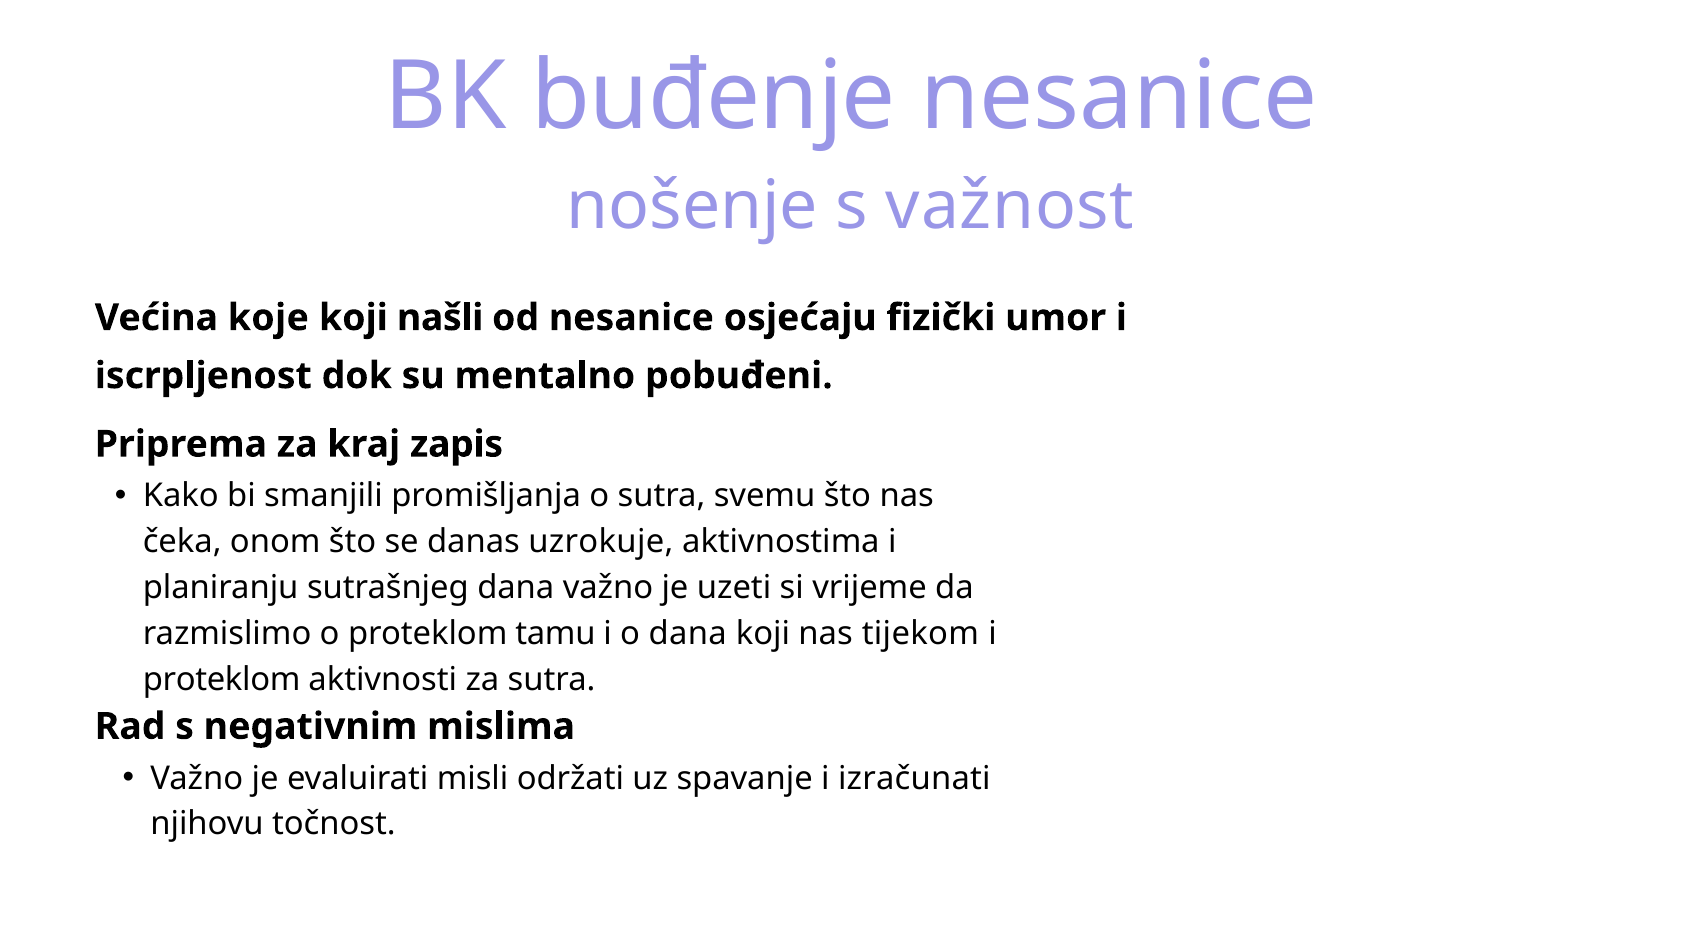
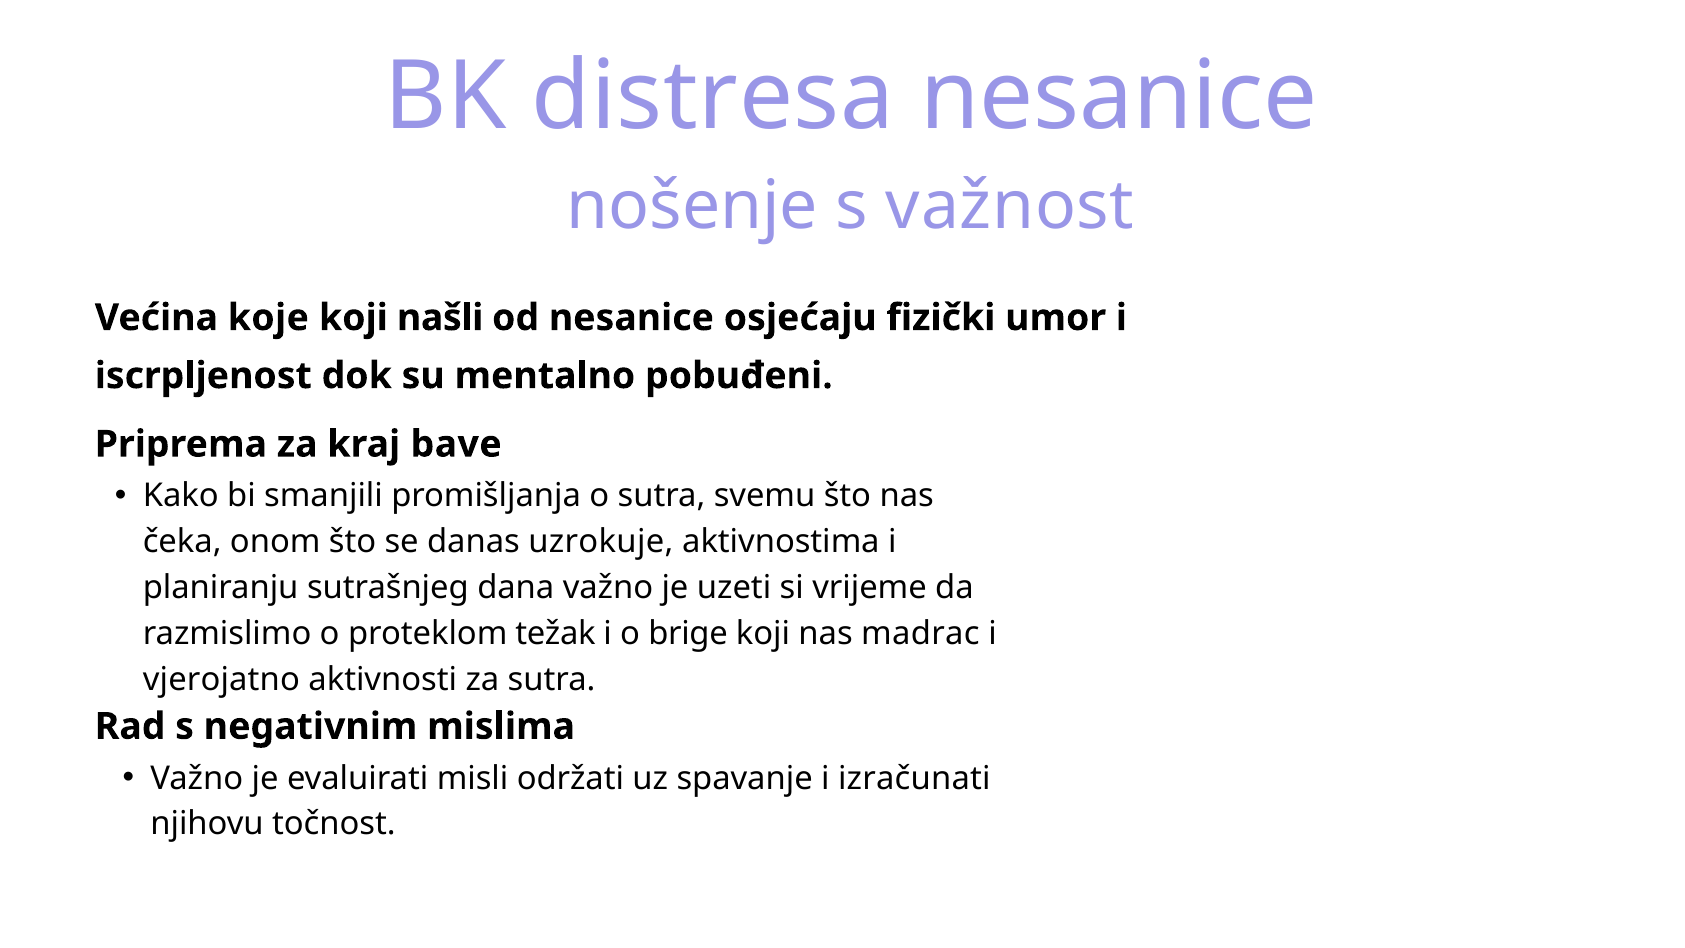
buđenje: buđenje -> distresa
zapis: zapis -> bave
tamu: tamu -> težak
o dana: dana -> brige
tijekom: tijekom -> madrac
proteklom at (222, 679): proteklom -> vjerojatno
